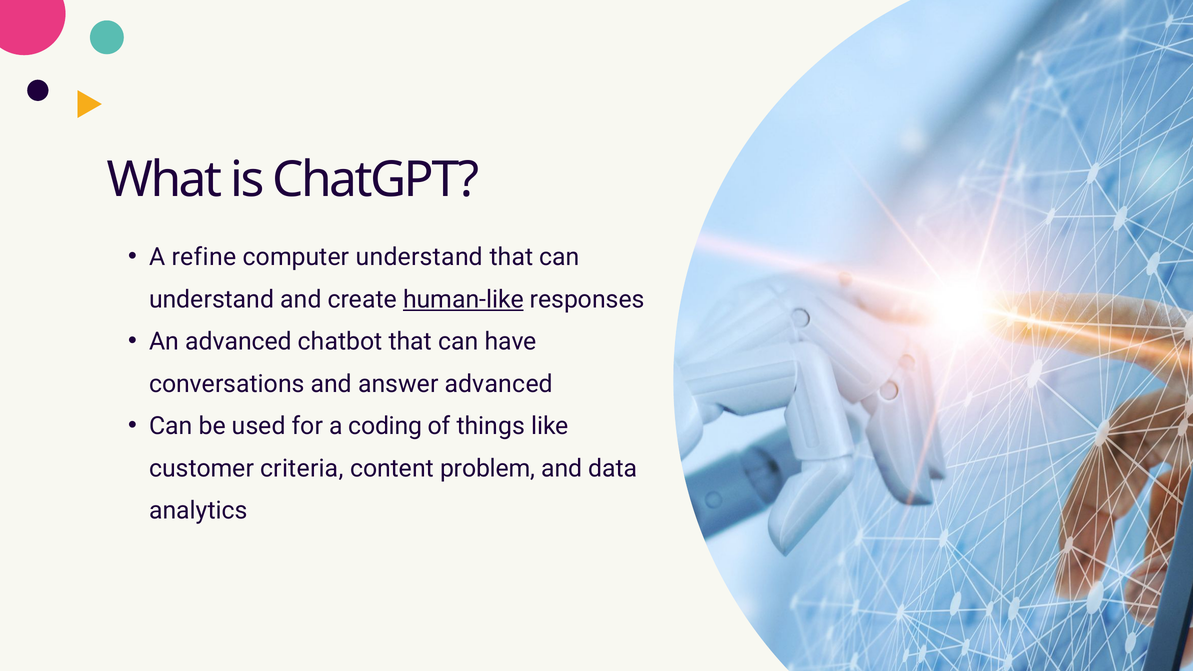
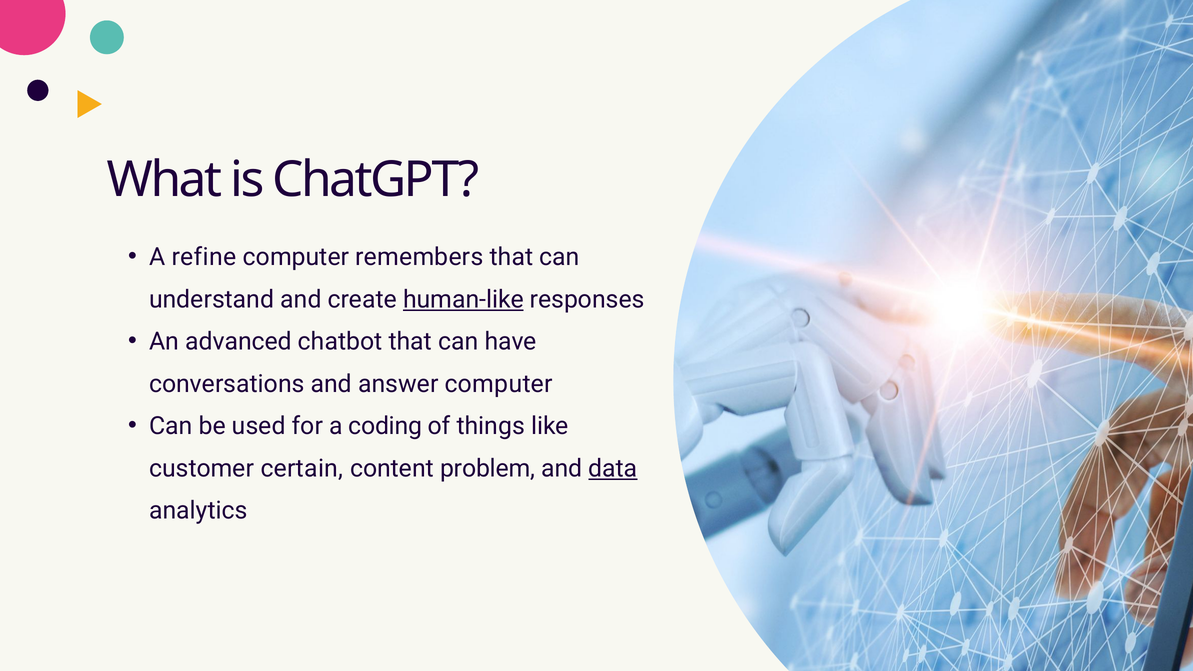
computer understand: understand -> remembers
answer advanced: advanced -> computer
criteria: criteria -> certain
data underline: none -> present
